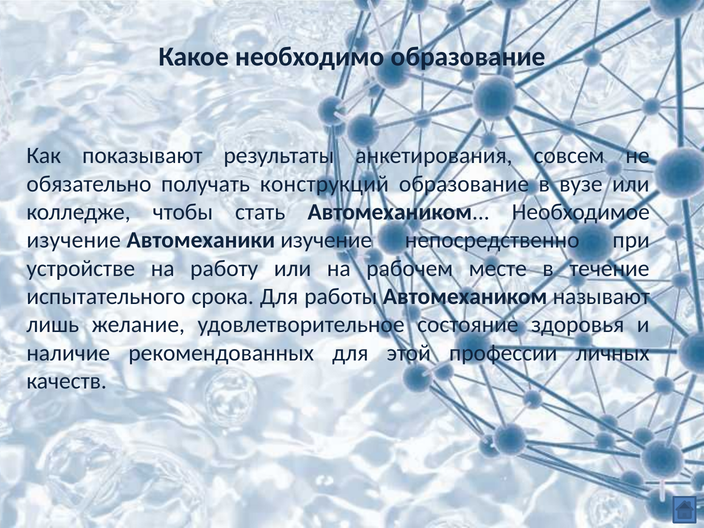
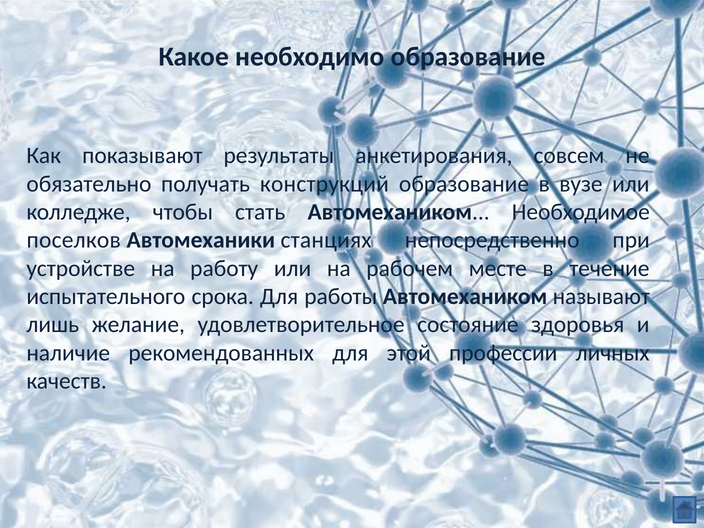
изучение at (74, 240): изучение -> поселков
Автомеханики изучение: изучение -> станциях
